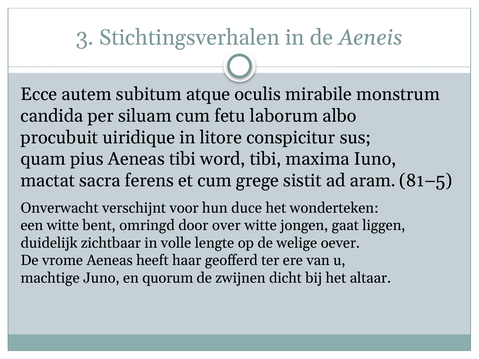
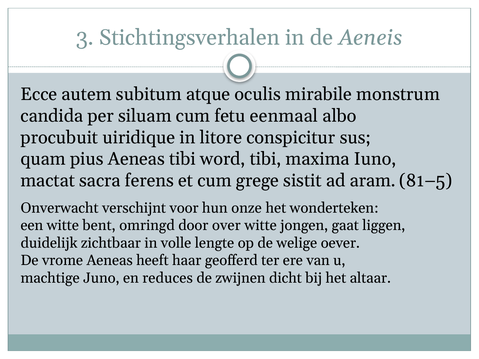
laborum: laborum -> eenmaal
duce: duce -> onze
quorum: quorum -> reduces
